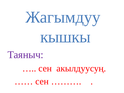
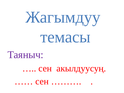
кышкы: кышкы -> темасы
